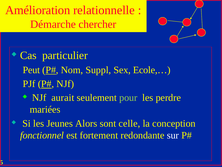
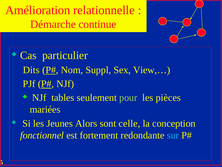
chercher: chercher -> continue
Peut: Peut -> Dits
Ecole,…: Ecole,… -> View,…
aurait: aurait -> tables
perdre: perdre -> pièces
sur colour: white -> light blue
